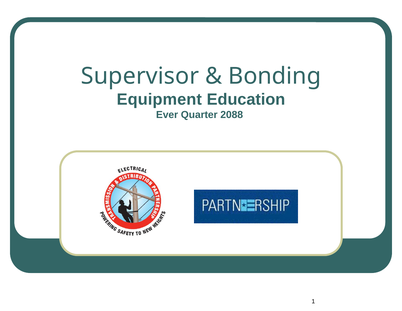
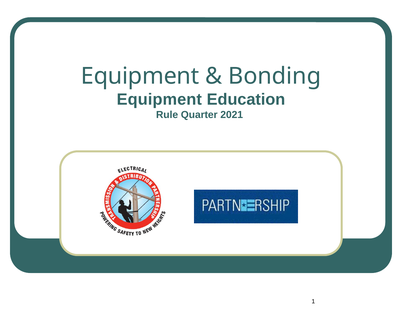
Supervisor at (140, 76): Supervisor -> Equipment
Ever: Ever -> Rule
2088: 2088 -> 2021
